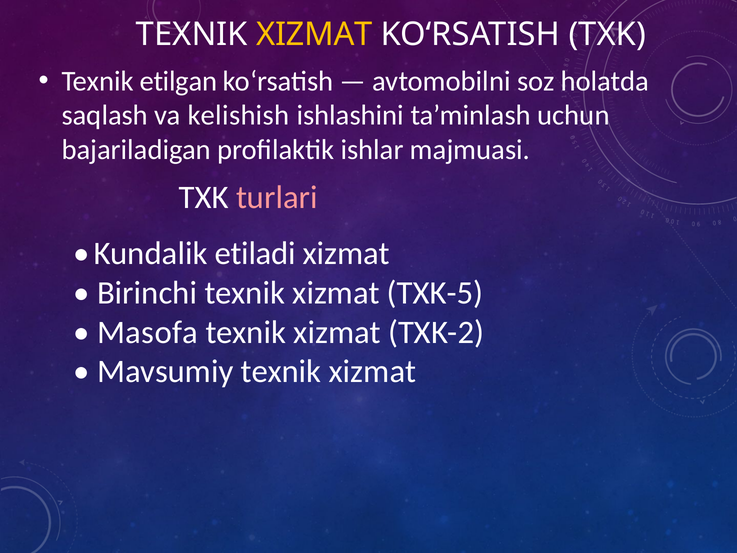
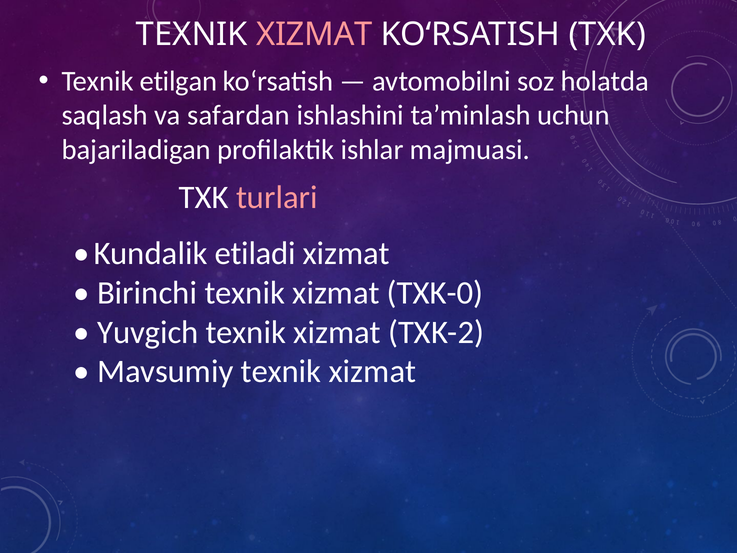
XIZMAT at (314, 34) colour: yellow -> pink
kelishish: kelishish -> safardan
TXK-5: TXK-5 -> TXK-0
Masofa: Masofa -> Yuvgich
